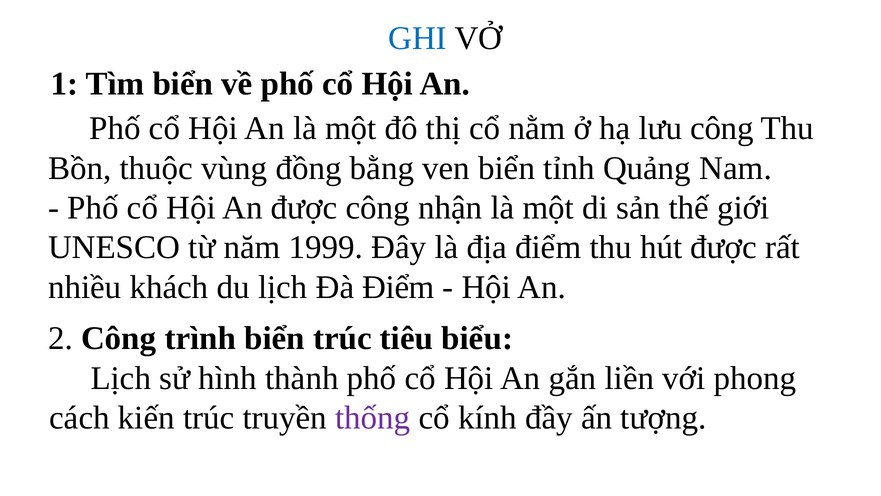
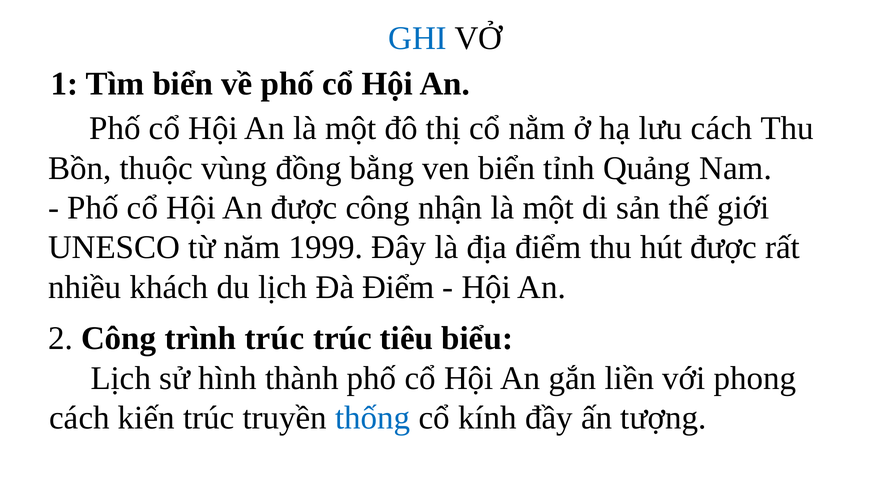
lưu công: công -> cách
trình biển: biển -> trúc
thống colour: purple -> blue
